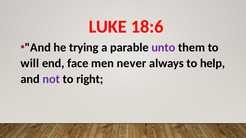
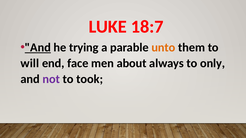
18:6: 18:6 -> 18:7
And at (38, 48) underline: none -> present
unto colour: purple -> orange
never: never -> about
help: help -> only
right: right -> took
